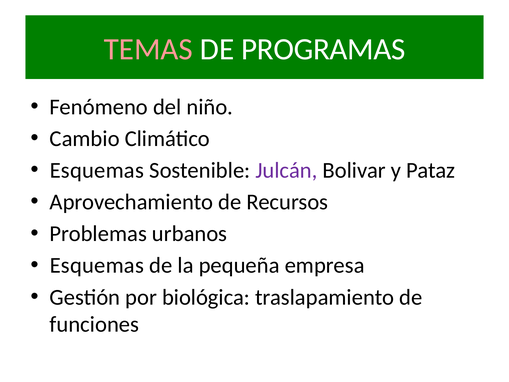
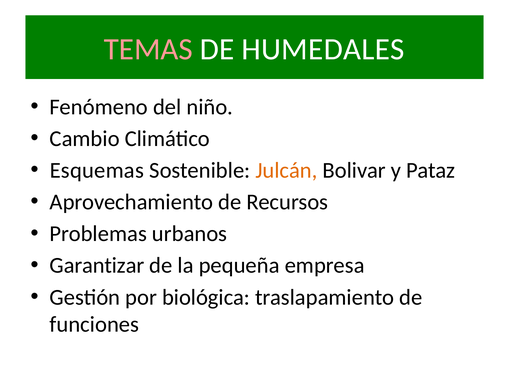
PROGRAMAS: PROGRAMAS -> HUMEDALES
Julcán colour: purple -> orange
Esquemas at (97, 265): Esquemas -> Garantizar
